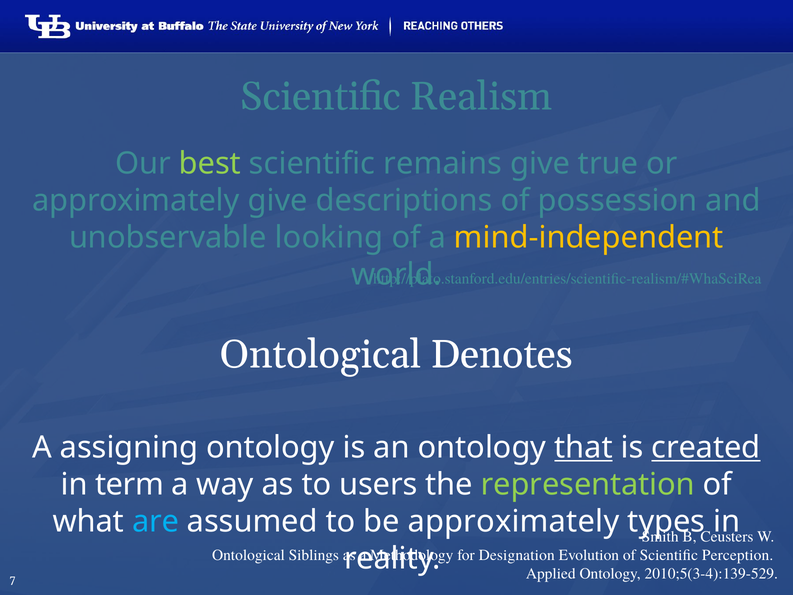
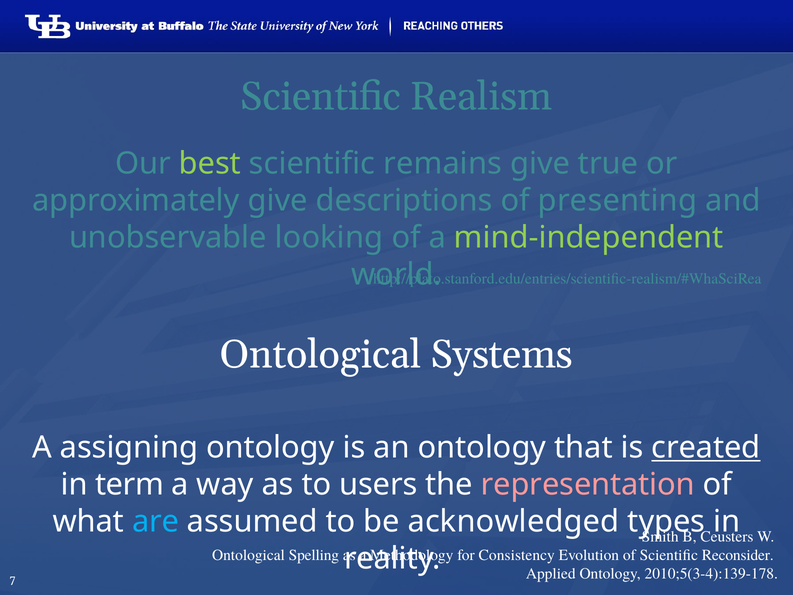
possession: possession -> presenting
mind-independent colour: yellow -> light green
Denotes: Denotes -> Systems
that underline: present -> none
representation colour: light green -> pink
be approximately: approximately -> acknowledged
Siblings: Siblings -> Spelling
Designation: Designation -> Consistency
Perception: Perception -> Reconsider
2010;5(3-4):139-529: 2010;5(3-4):139-529 -> 2010;5(3-4):139-178
